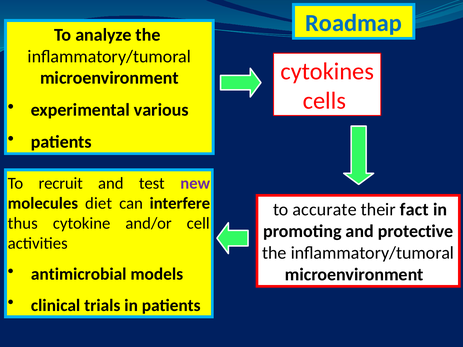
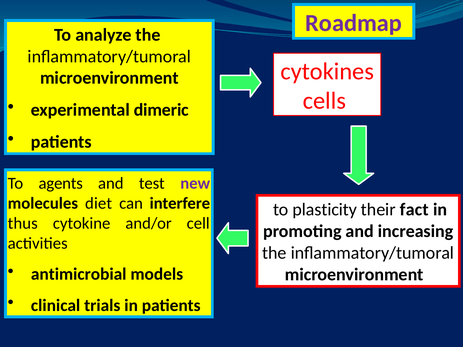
Roadmap colour: blue -> purple
various: various -> dimeric
recruit: recruit -> agents
accurate: accurate -> plasticity
protective: protective -> increasing
